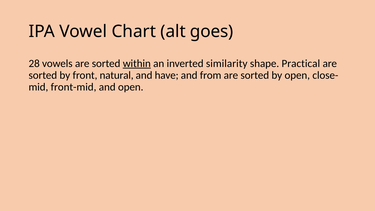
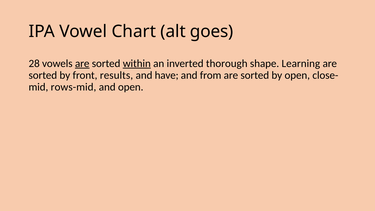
are at (82, 63) underline: none -> present
similarity: similarity -> thorough
Practical: Practical -> Learning
natural: natural -> results
front-mid: front-mid -> rows-mid
